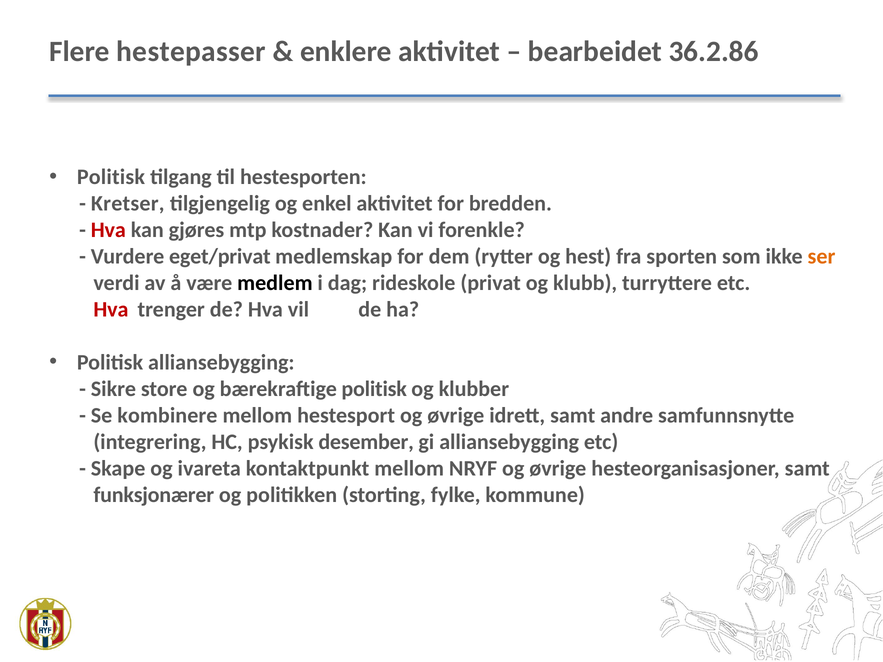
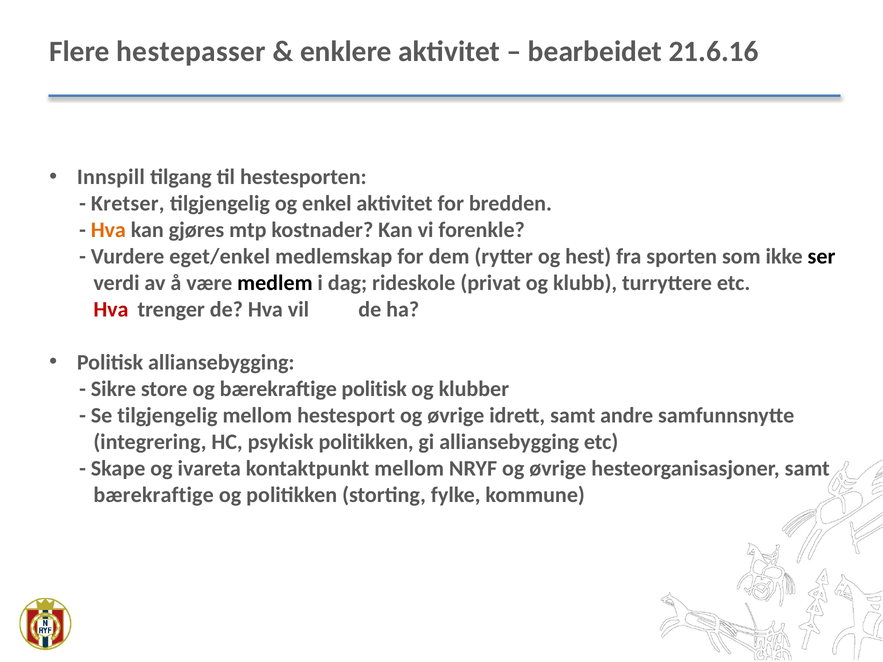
36.2.86: 36.2.86 -> 21.6.16
Politisk at (111, 177): Politisk -> Innspill
Hva at (108, 230) colour: red -> orange
eget/privat: eget/privat -> eget/enkel
ser colour: orange -> black
Se kombinere: kombinere -> tilgjengelig
psykisk desember: desember -> politikken
funksjonærer at (154, 495): funksjonærer -> bærekraftige
